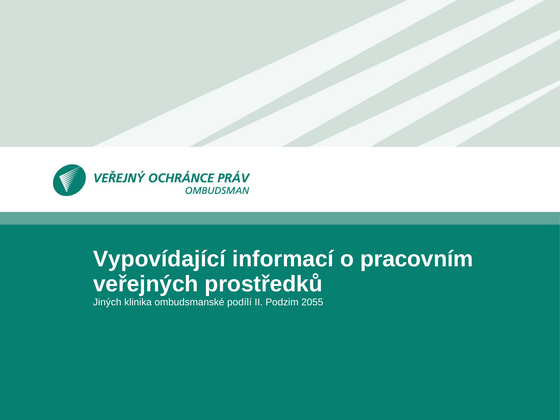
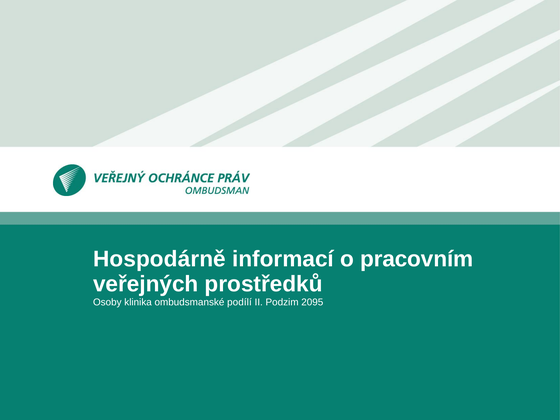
Vypovídající: Vypovídající -> Hospodárně
Jiných: Jiných -> Osoby
2055: 2055 -> 2095
